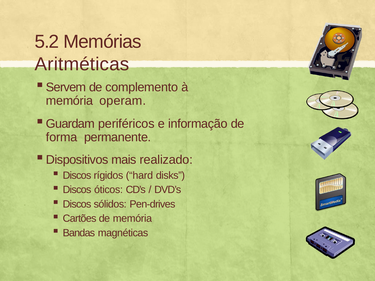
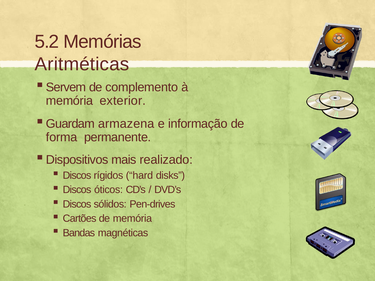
operam: operam -> exterior
periféricos: periféricos -> armazena
